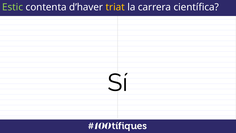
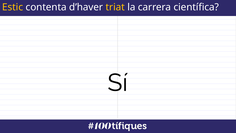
Estic colour: light green -> yellow
